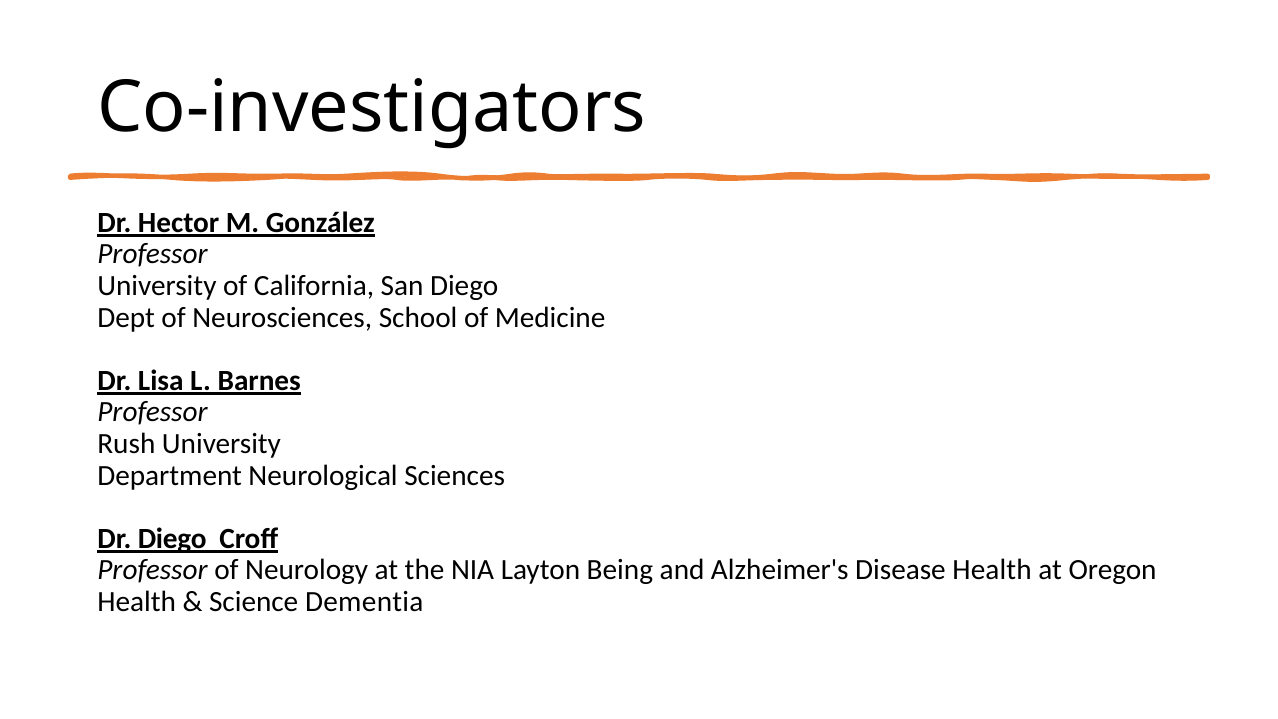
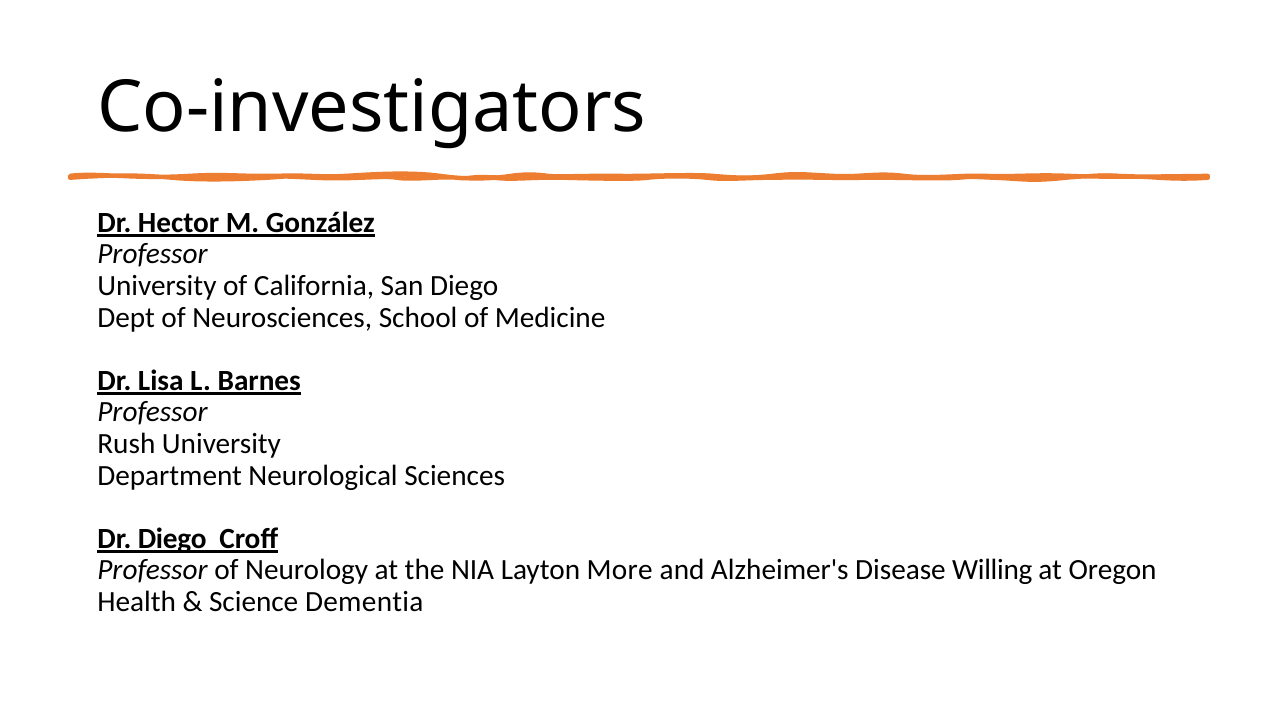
Being: Being -> More
Disease Health: Health -> Willing
